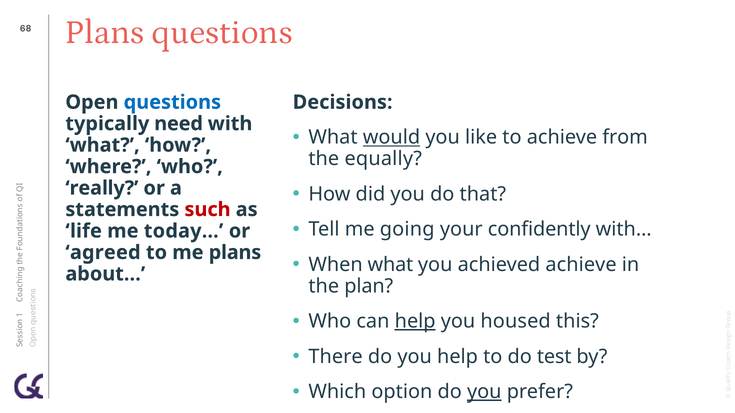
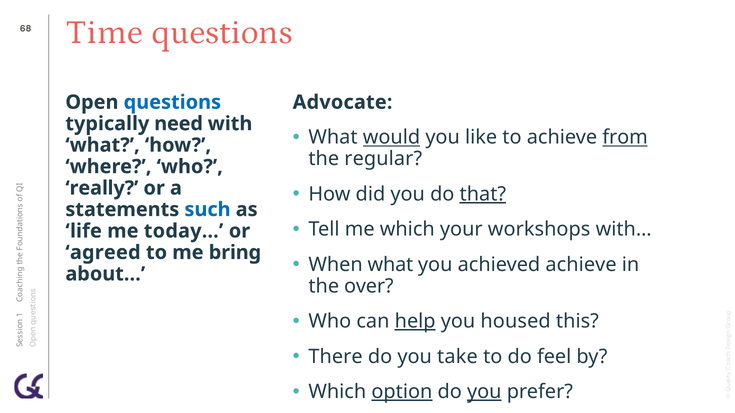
Plans at (105, 32): Plans -> Time
Decisions: Decisions -> Advocate
from underline: none -> present
equally: equally -> regular
that underline: none -> present
such colour: red -> blue
me going: going -> which
confidently: confidently -> workshops
me plans: plans -> bring
plan: plan -> over
you help: help -> take
test: test -> feel
option underline: none -> present
